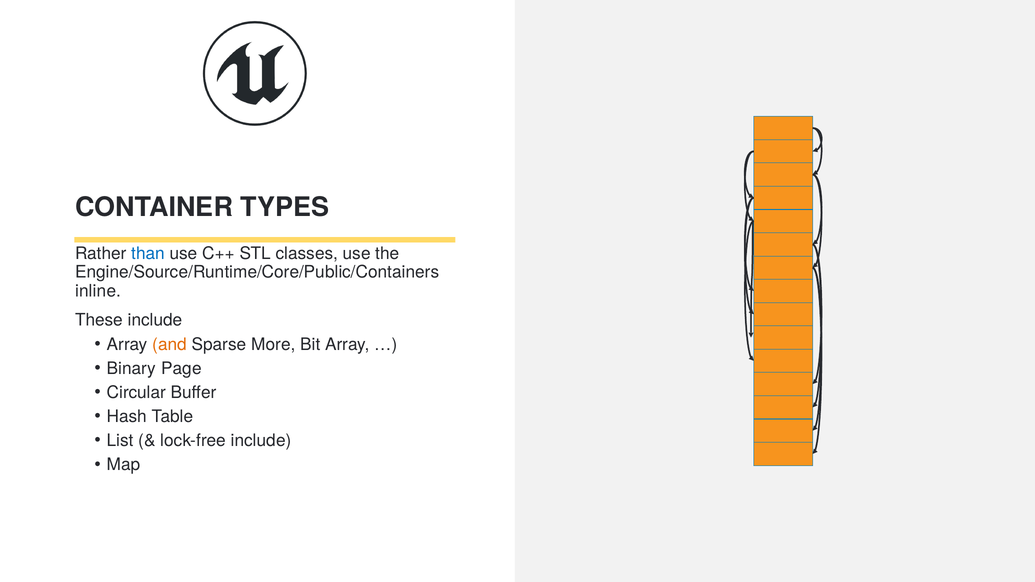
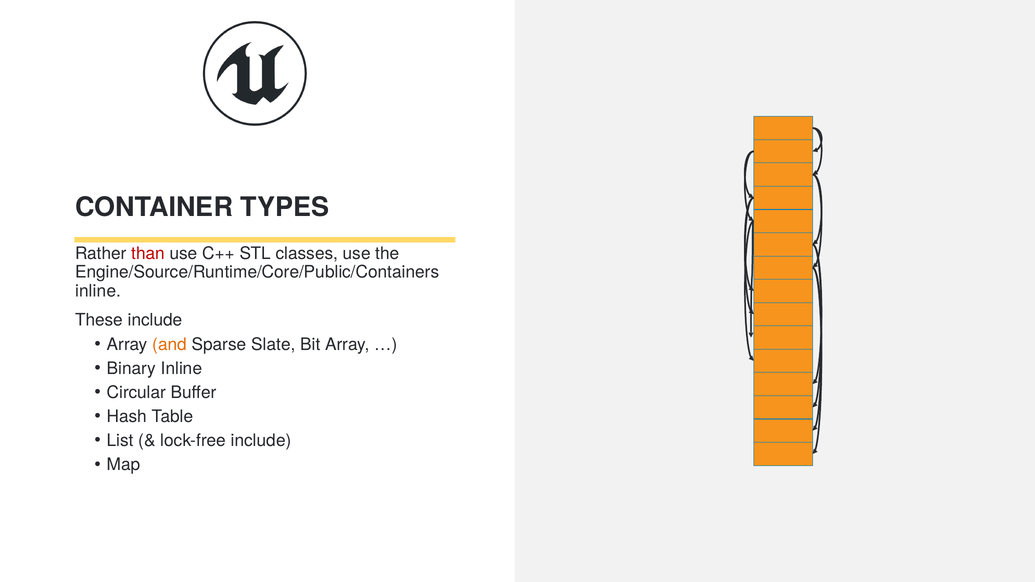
than colour: blue -> red
More: More -> Slate
Binary Page: Page -> Inline
